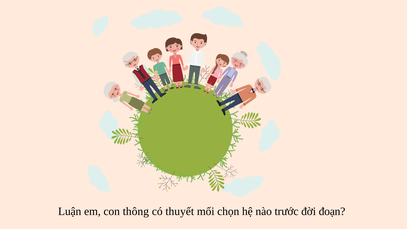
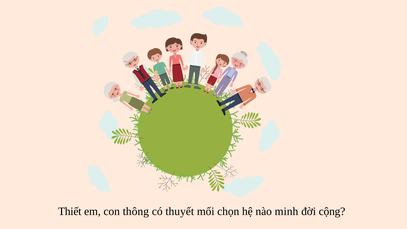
Luận: Luận -> Thiết
trước: trước -> minh
đoạn: đoạn -> cộng
